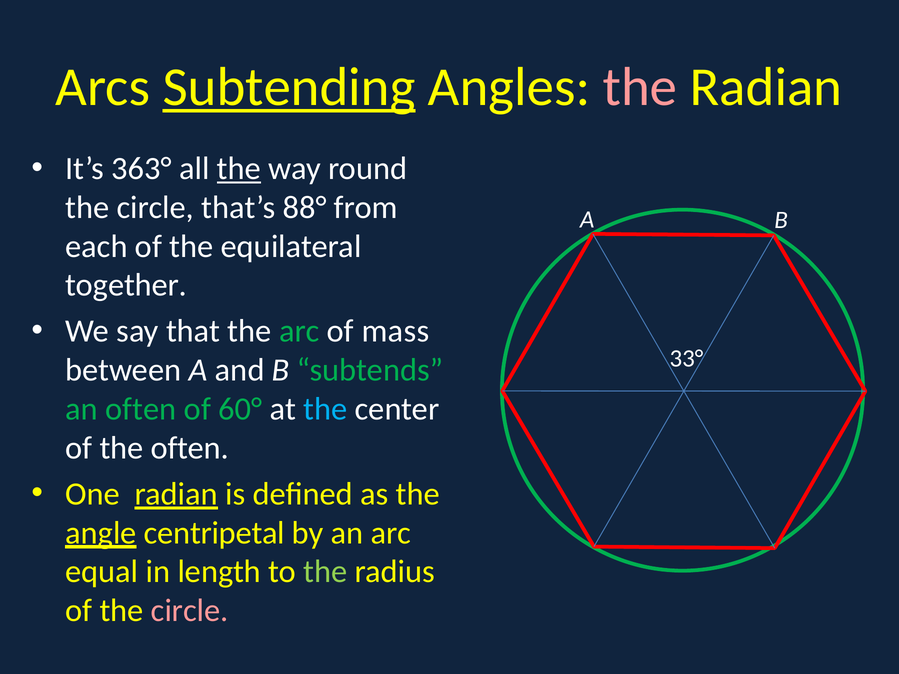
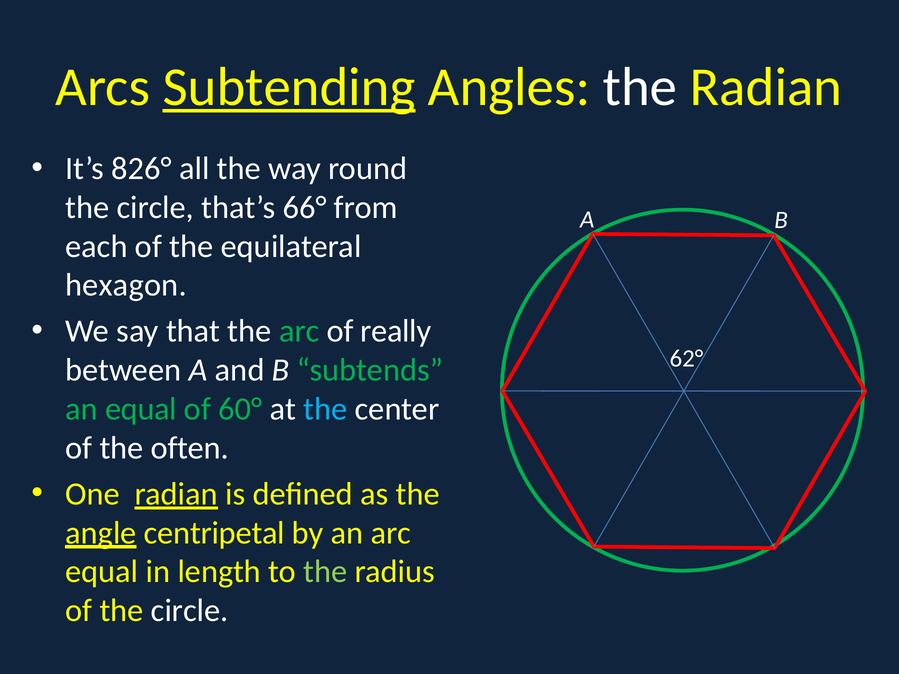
the at (640, 87) colour: pink -> white
363°: 363° -> 826°
the at (239, 169) underline: present -> none
88°: 88° -> 66°
together: together -> hexagon
mass: mass -> really
33°: 33° -> 62°
an often: often -> equal
circle at (190, 611) colour: pink -> white
